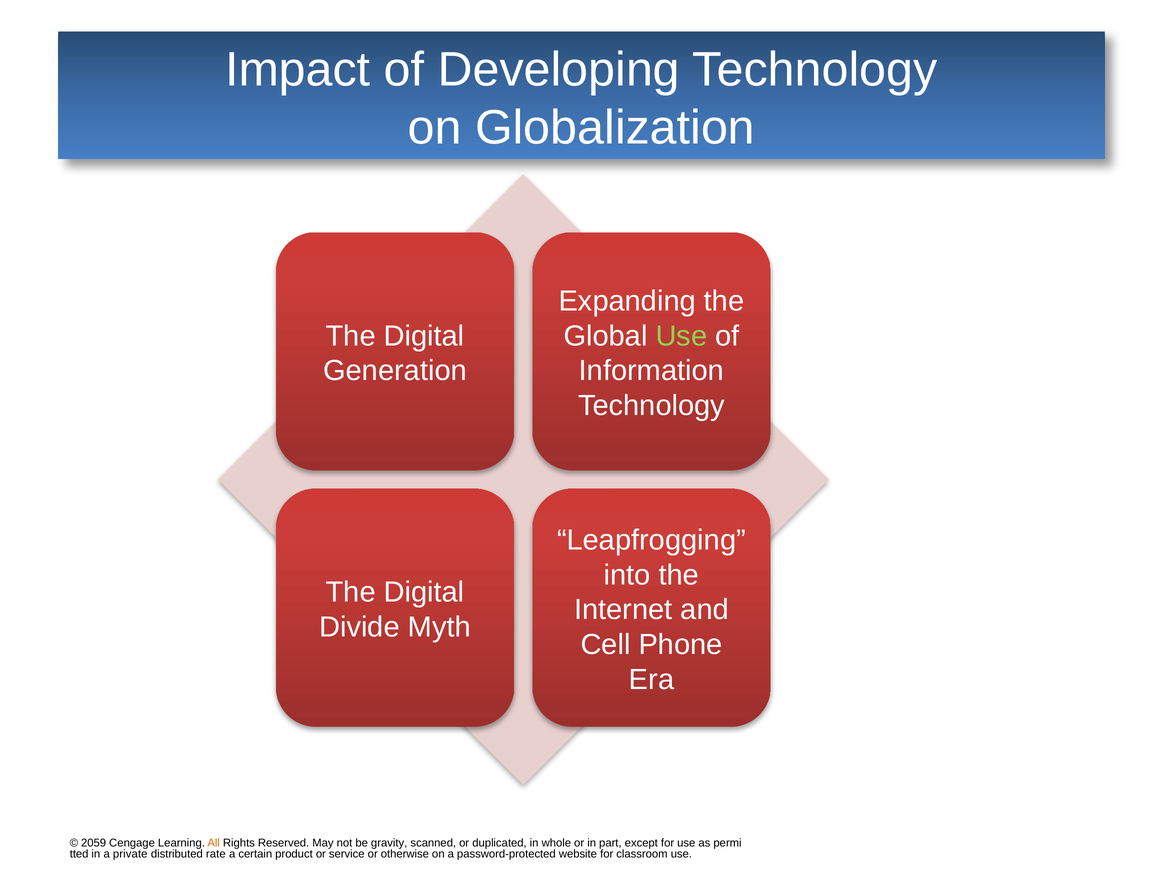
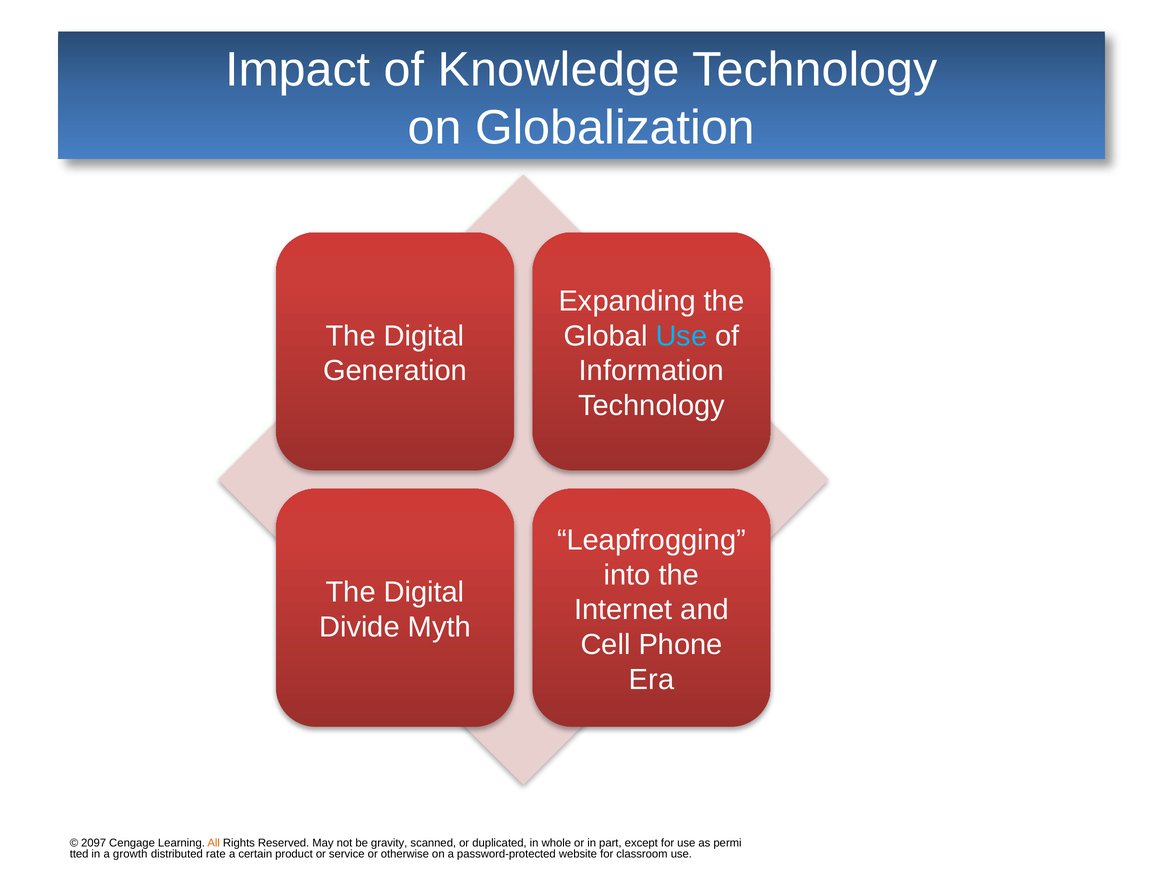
Developing: Developing -> Knowledge
Use at (681, 336) colour: light green -> light blue
2059: 2059 -> 2097
private: private -> growth
